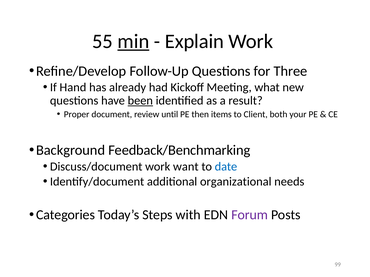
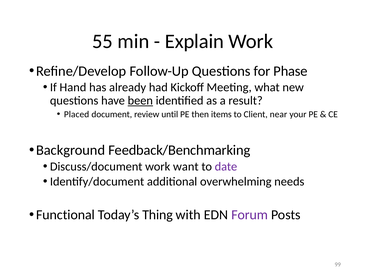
min underline: present -> none
Three: Three -> Phase
Proper: Proper -> Placed
both: both -> near
date colour: blue -> purple
organizational: organizational -> overwhelming
Categories: Categories -> Functional
Steps: Steps -> Thing
